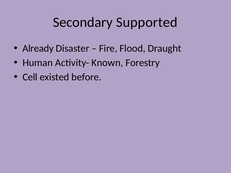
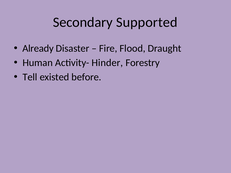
Known: Known -> Hinder
Cell: Cell -> Tell
